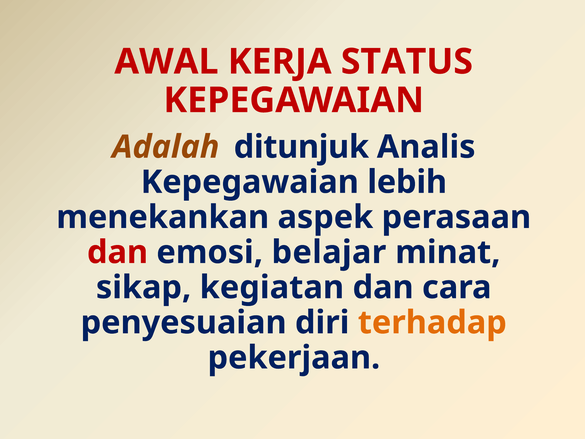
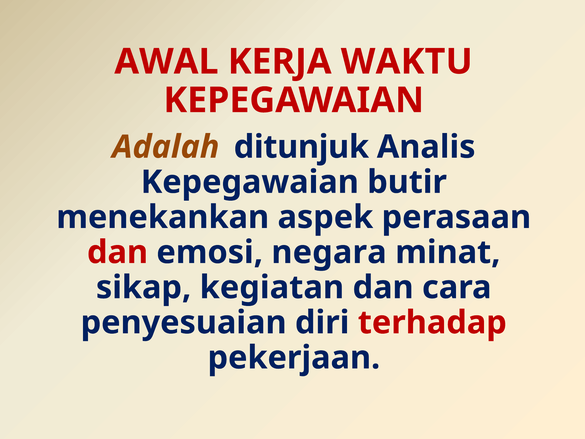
STATUS: STATUS -> WAKTU
lebih: lebih -> butir
belajar: belajar -> negara
terhadap colour: orange -> red
